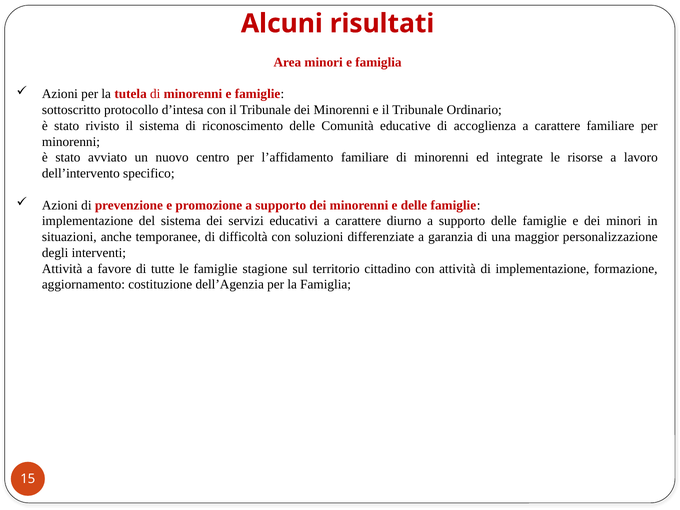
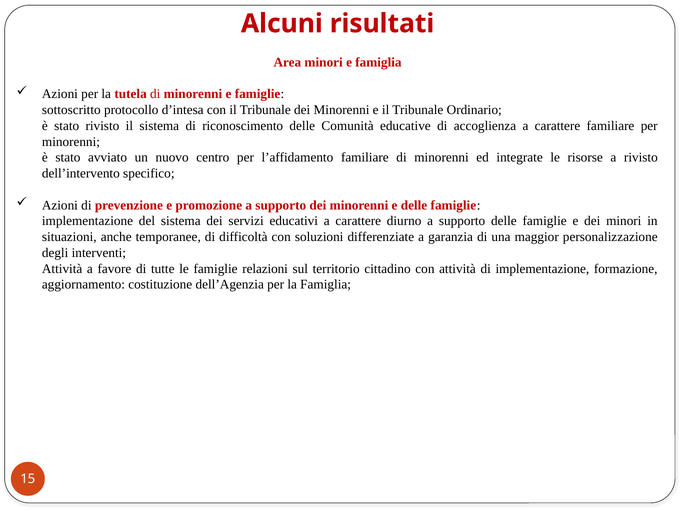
a lavoro: lavoro -> rivisto
stagione: stagione -> relazioni
